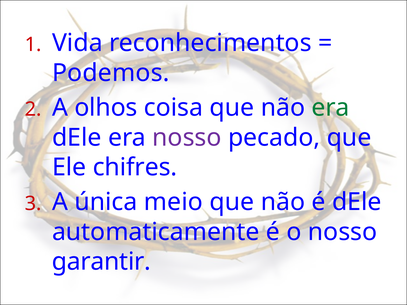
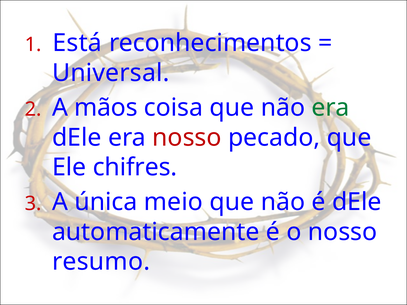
Vida: Vida -> Está
Podemos: Podemos -> Universal
olhos: olhos -> mãos
nosso at (187, 138) colour: purple -> red
garantir: garantir -> resumo
